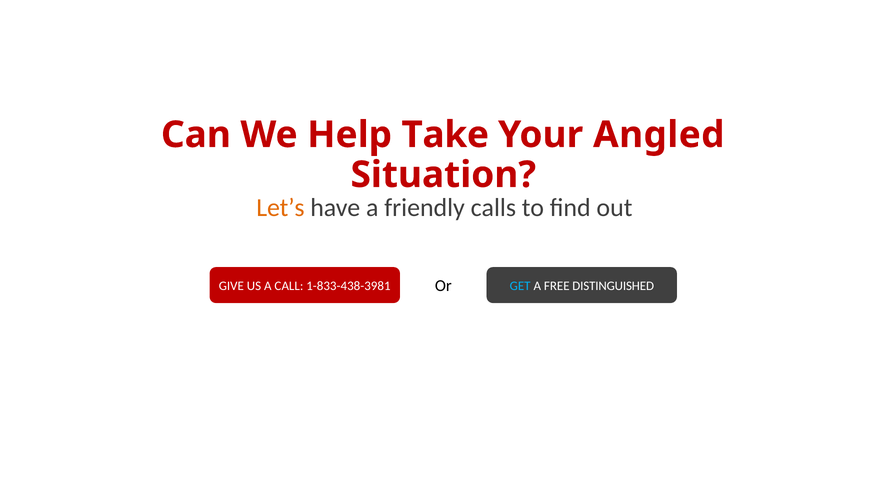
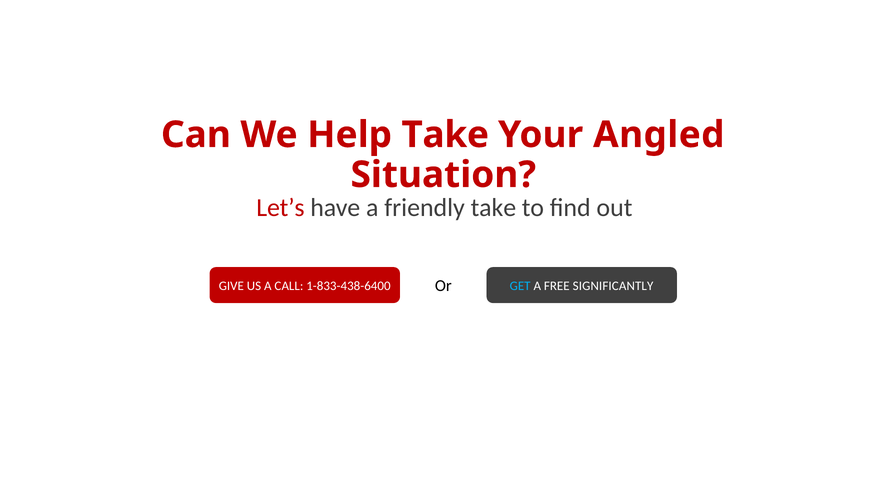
Let’s colour: orange -> red
friendly calls: calls -> take
1-833-438-3981: 1-833-438-3981 -> 1-833-438-6400
DISTINGUISHED: DISTINGUISHED -> SIGNIFICANTLY
